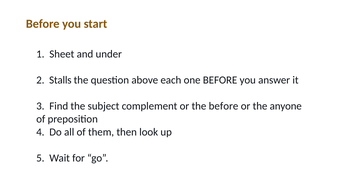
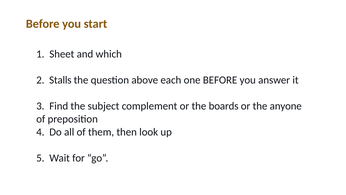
under: under -> which
the before: before -> boards
